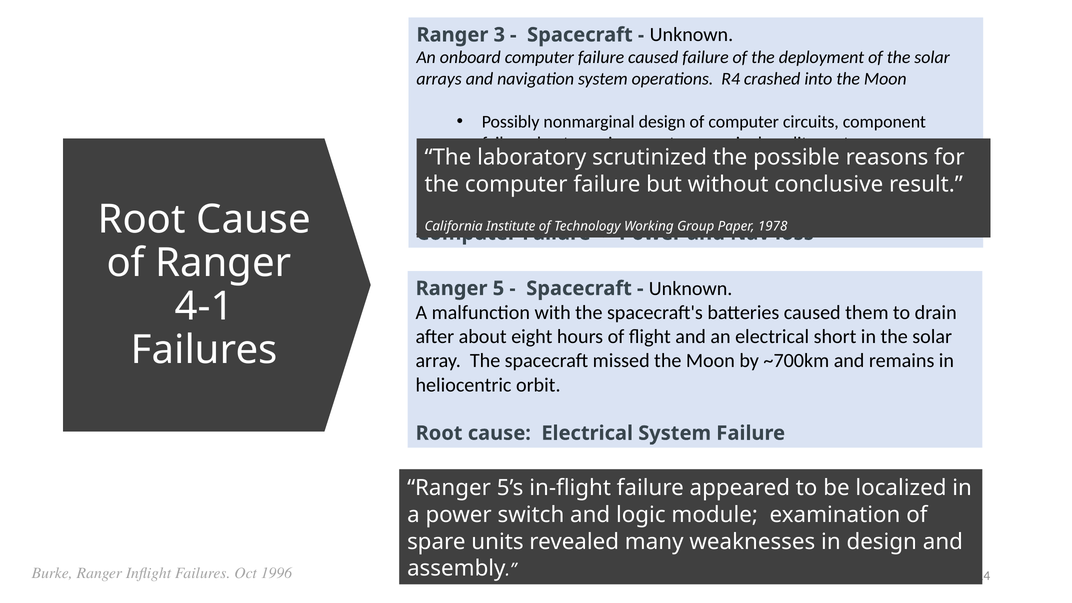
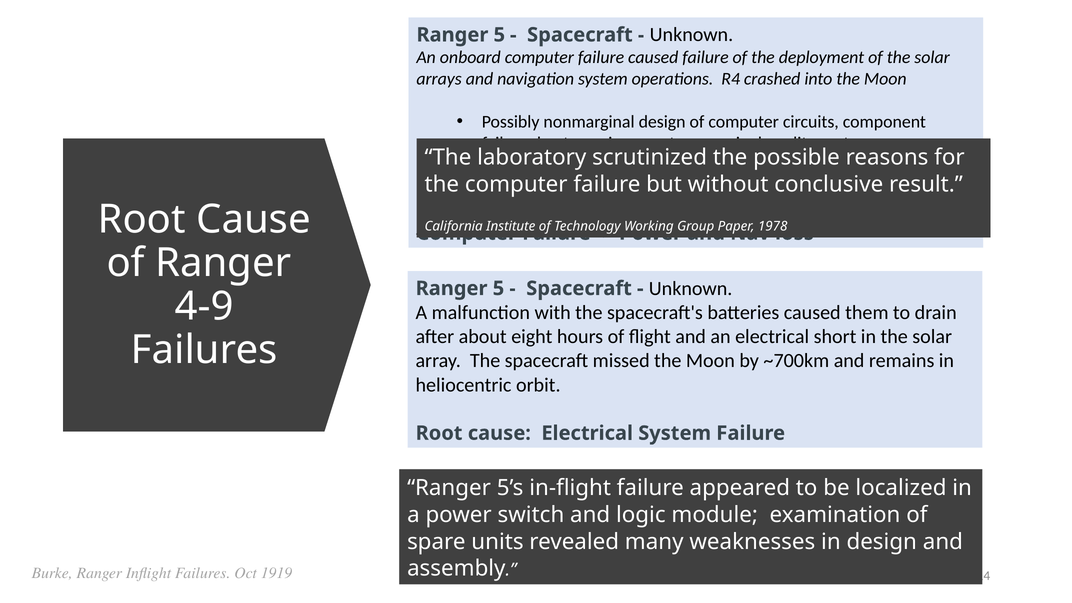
3 at (499, 35): 3 -> 5
4-1: 4-1 -> 4-9
1996: 1996 -> 1919
